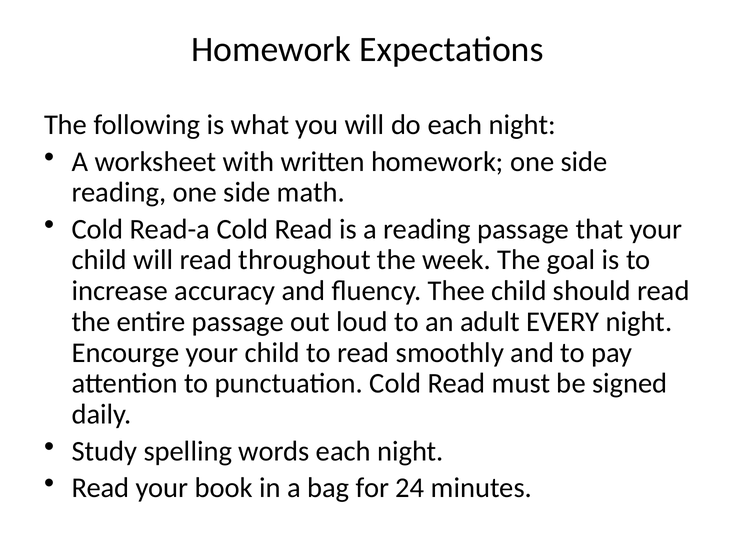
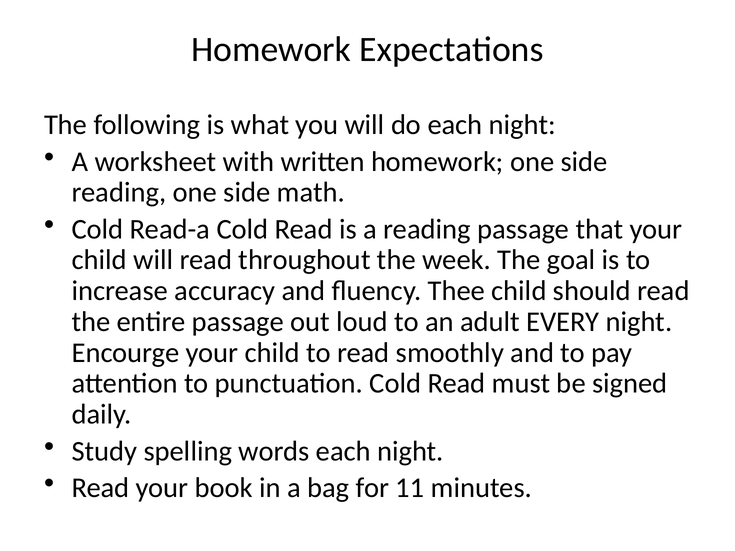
24: 24 -> 11
